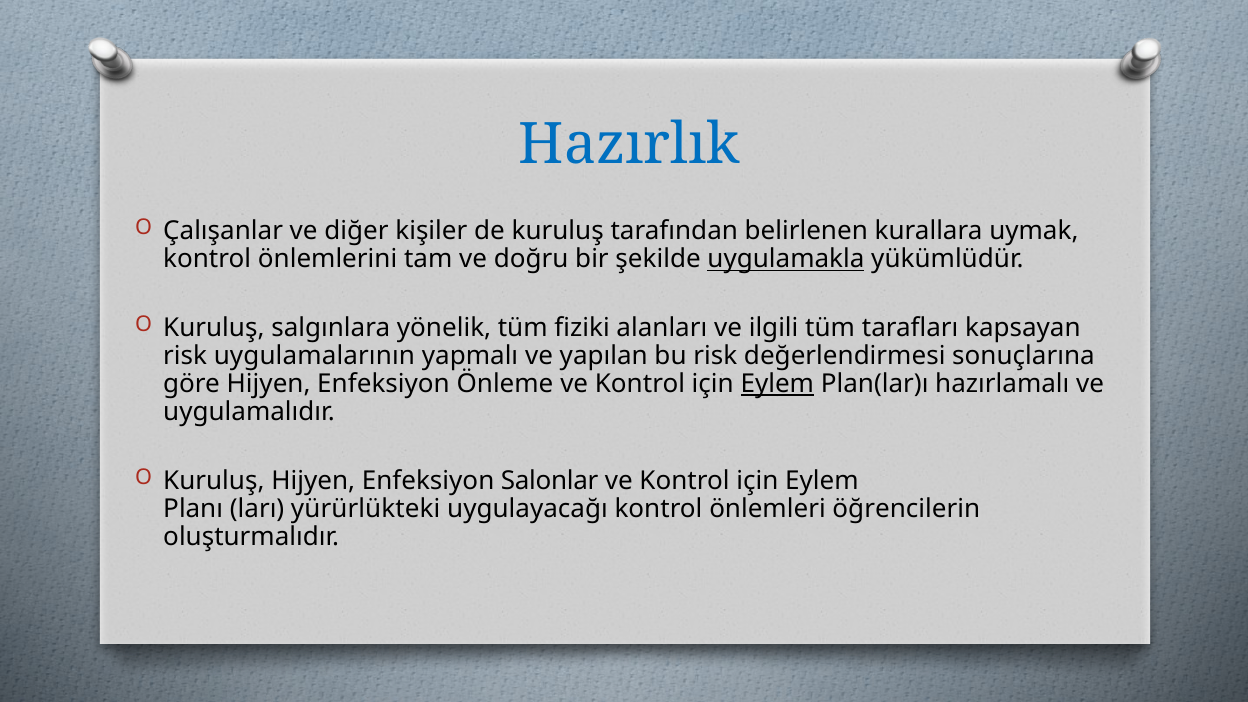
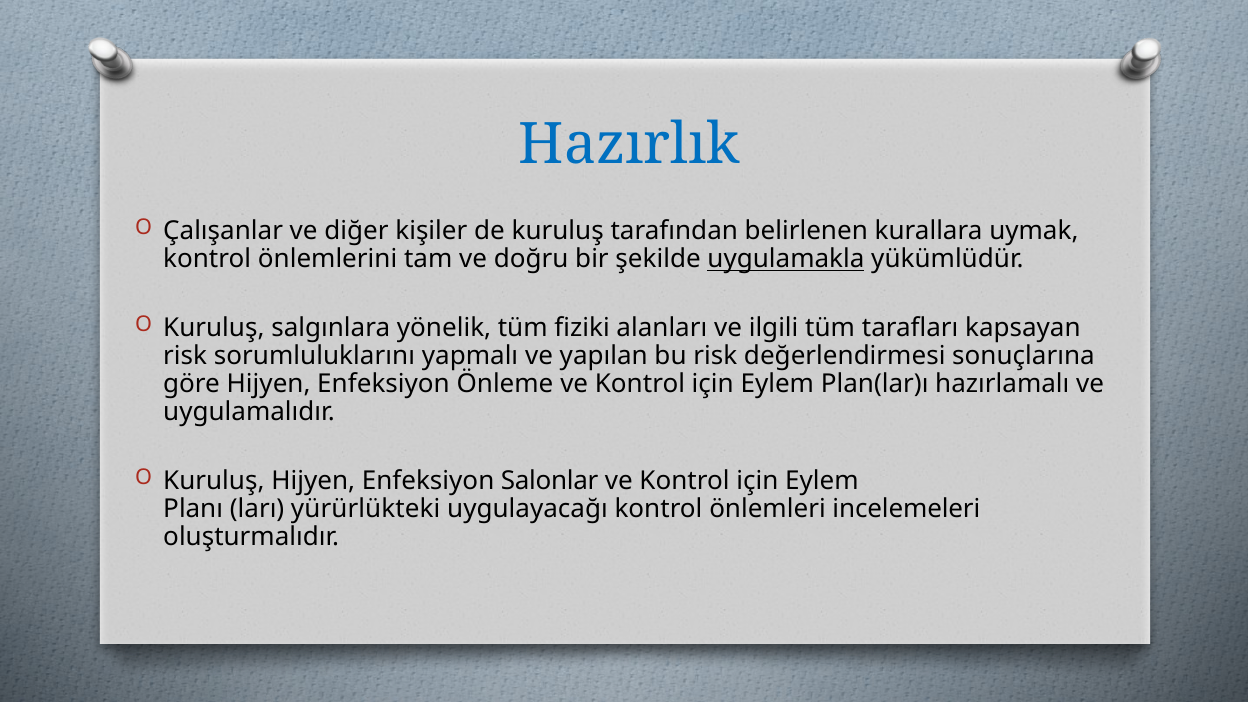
uygulamalarının: uygulamalarının -> sorumluluklarını
Eylem at (777, 384) underline: present -> none
öğrencilerin: öğrencilerin -> incelemeleri
